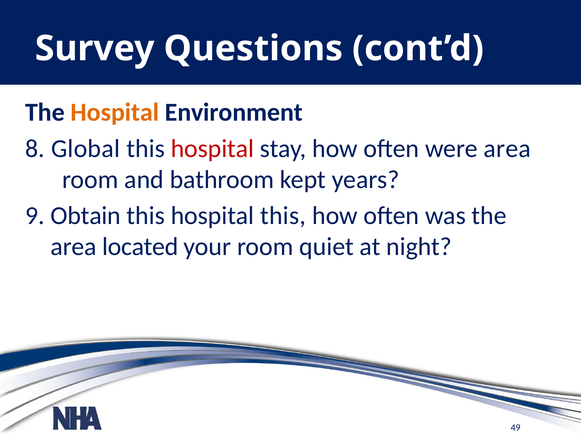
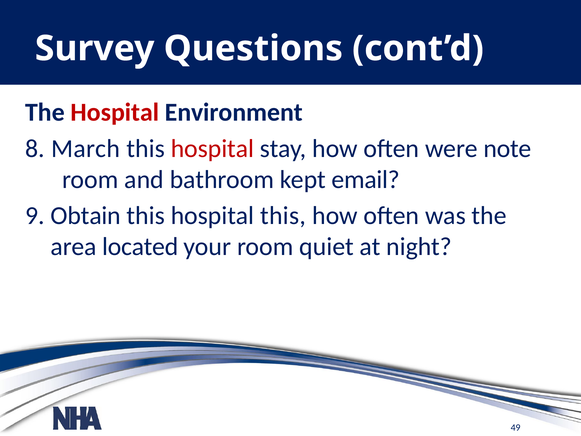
Hospital at (115, 112) colour: orange -> red
Global: Global -> March
were area: area -> note
years: years -> email
